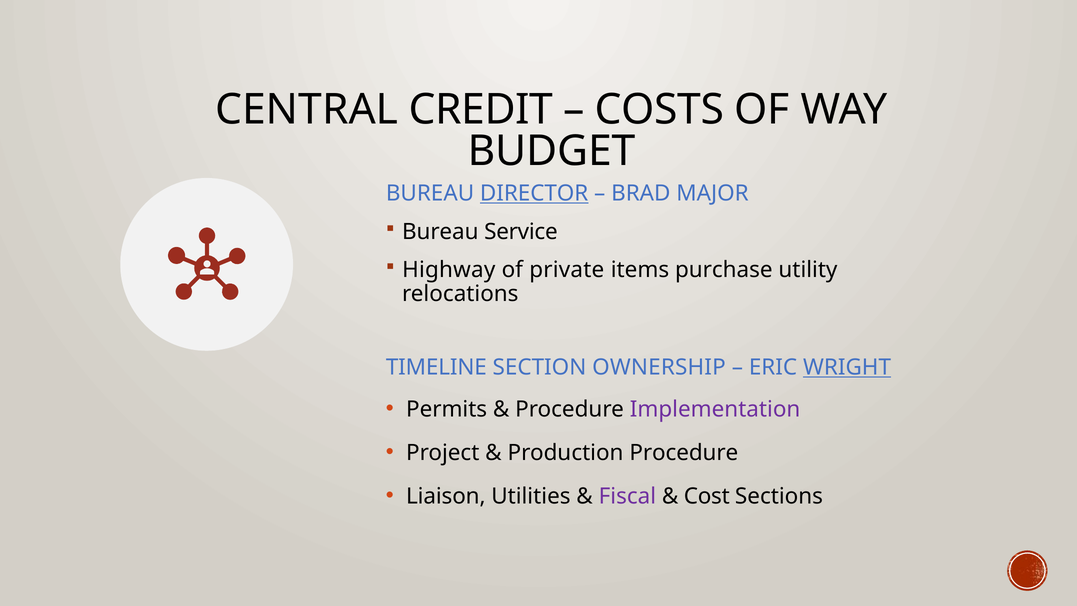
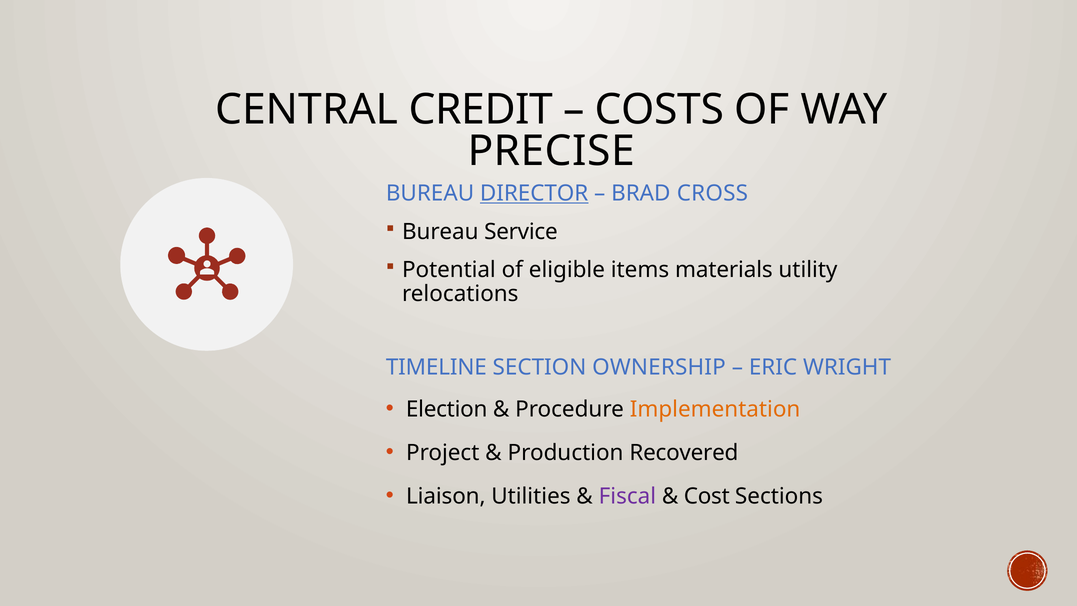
BUDGET: BUDGET -> PRECISE
MAJOR: MAJOR -> CROSS
Highway: Highway -> Potential
private: private -> eligible
purchase: purchase -> materials
WRIGHT underline: present -> none
Permits: Permits -> Election
Implementation colour: purple -> orange
Production Procedure: Procedure -> Recovered
